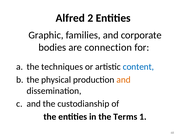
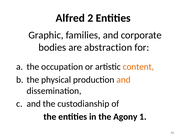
connection: connection -> abstraction
techniques: techniques -> occupation
content colour: blue -> orange
Terms: Terms -> Agony
